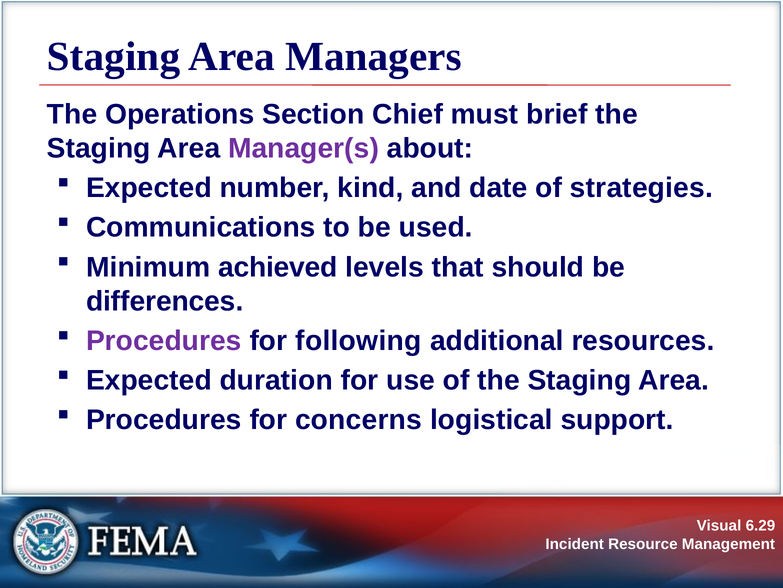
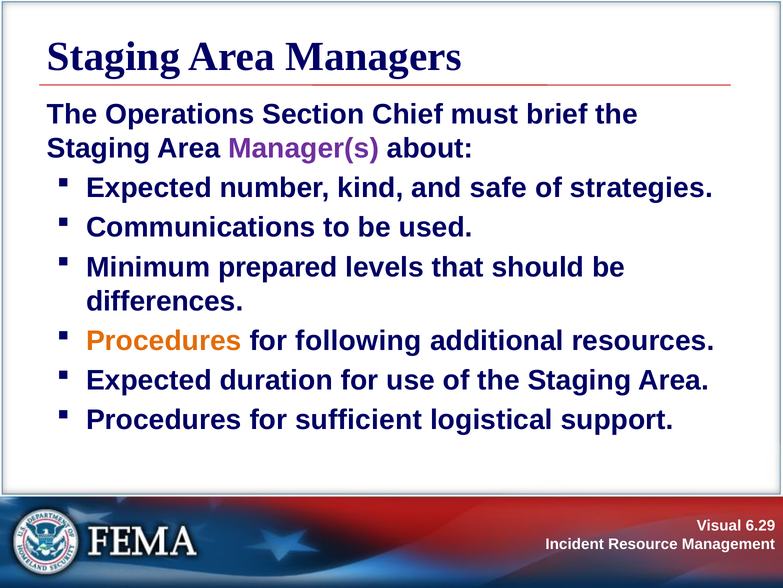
date: date -> safe
achieved: achieved -> prepared
Procedures at (164, 340) colour: purple -> orange
concerns: concerns -> sufficient
